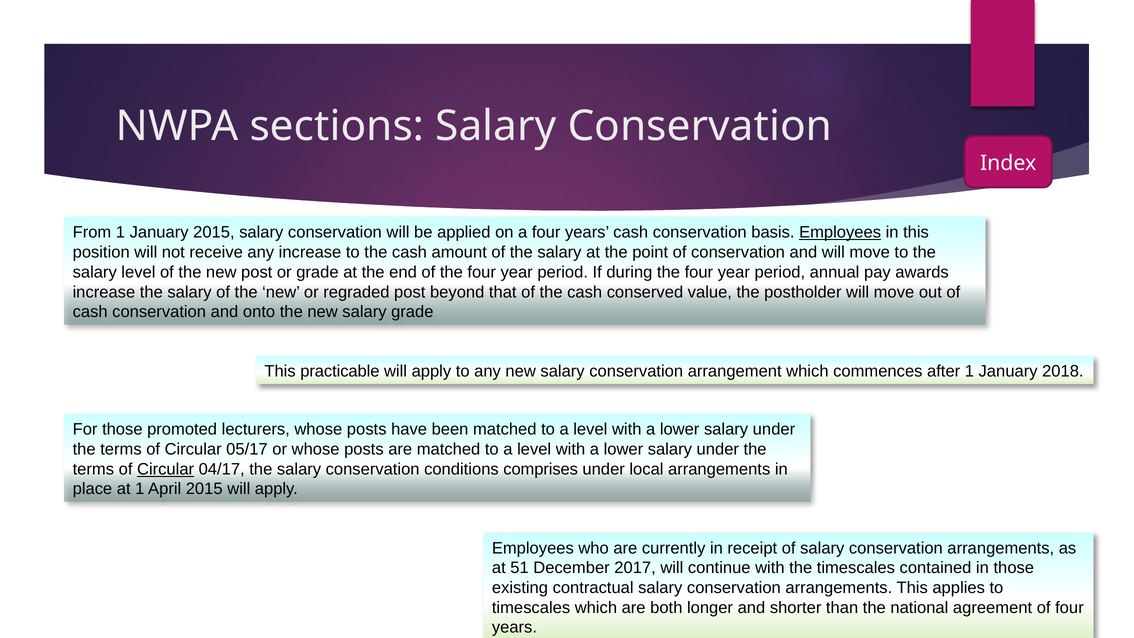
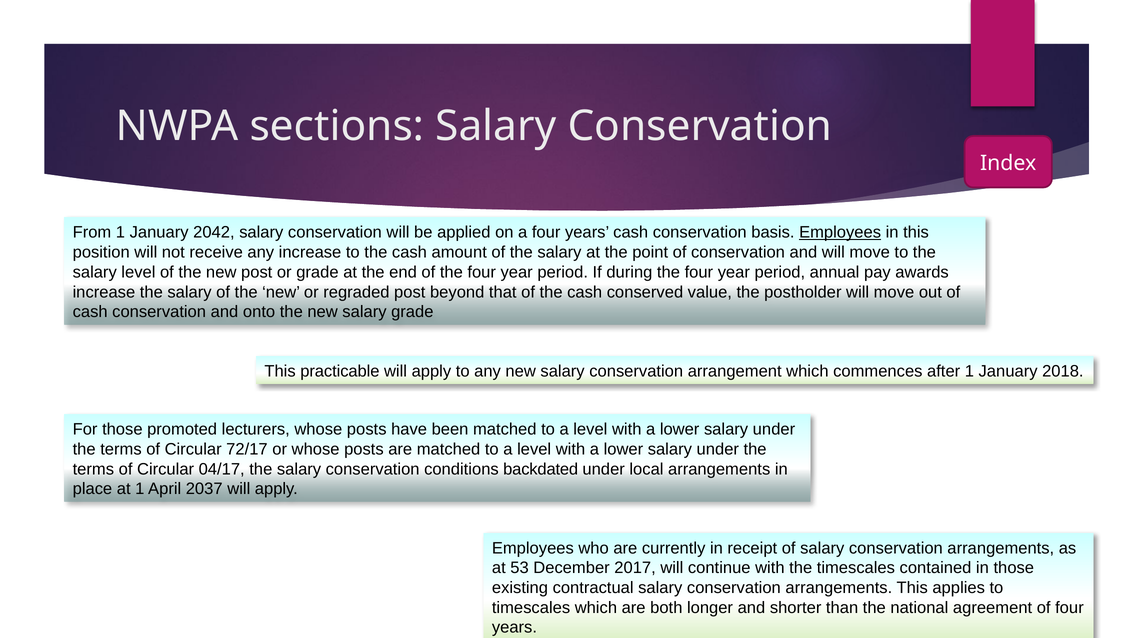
January 2015: 2015 -> 2042
05/17: 05/17 -> 72/17
Circular at (166, 469) underline: present -> none
comprises: comprises -> backdated
April 2015: 2015 -> 2037
51: 51 -> 53
